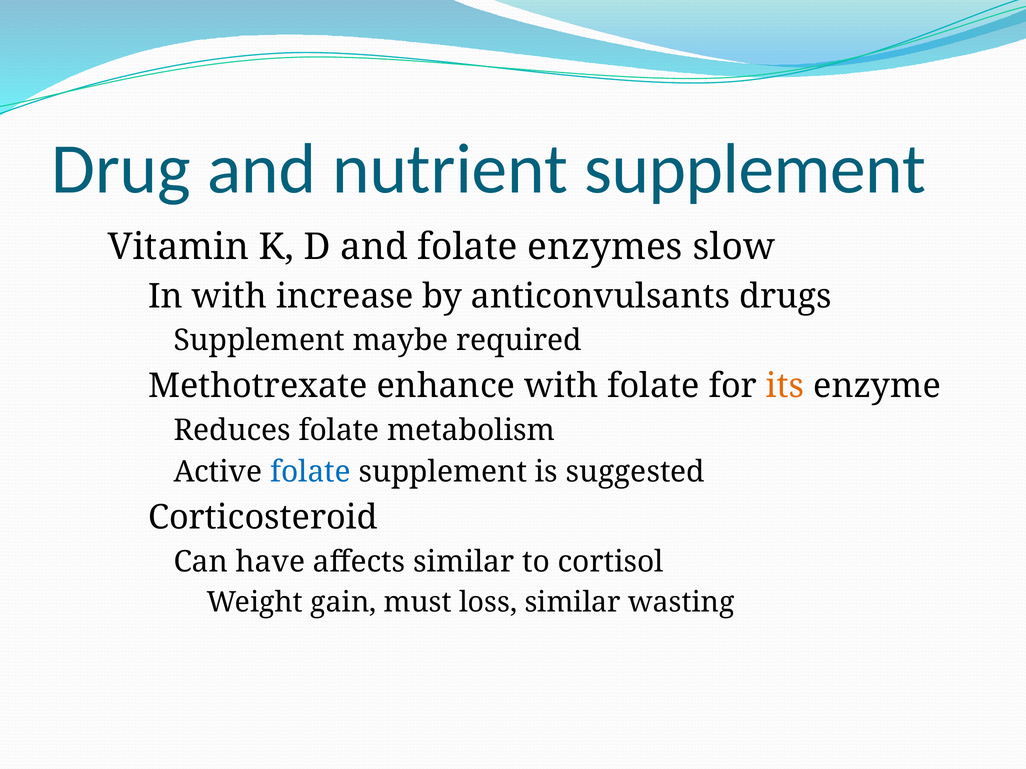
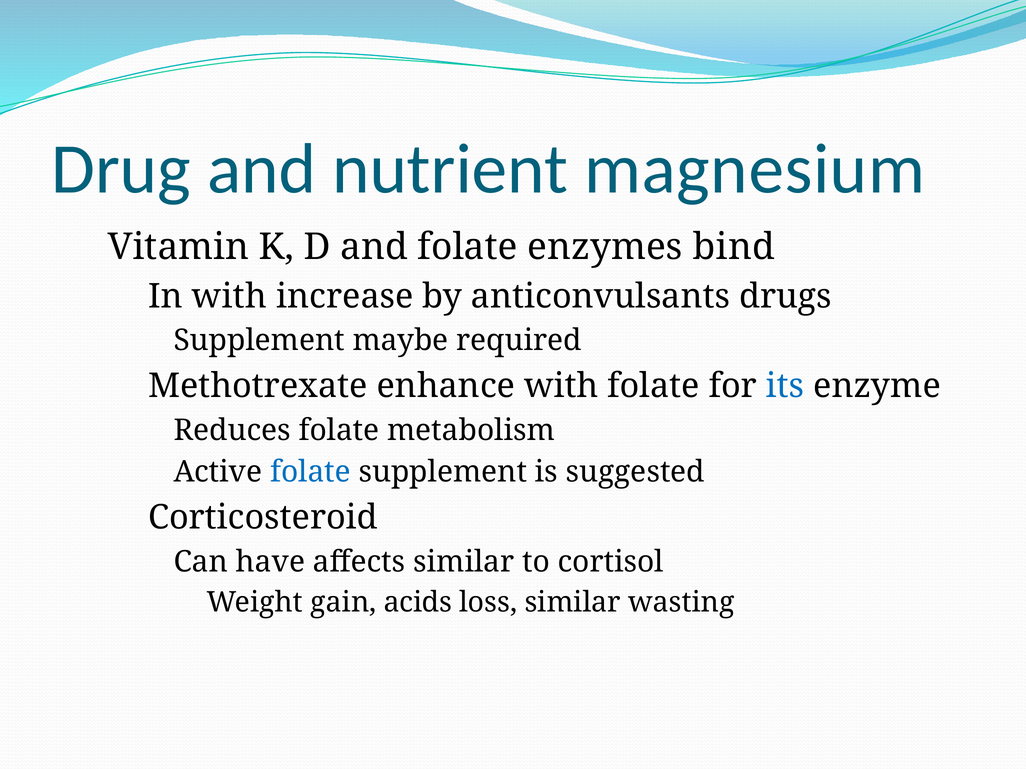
nutrient supplement: supplement -> magnesium
slow: slow -> bind
its colour: orange -> blue
must: must -> acids
